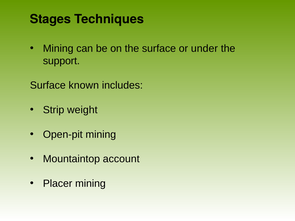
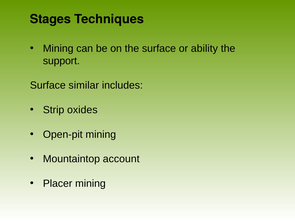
under: under -> ability
known: known -> similar
weight: weight -> oxides
